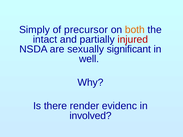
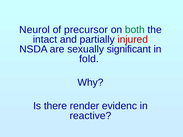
Simply: Simply -> Neurol
both colour: orange -> green
well: well -> fold
involved: involved -> reactive
